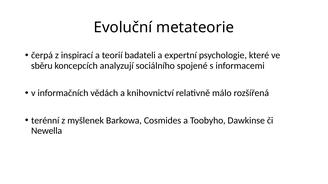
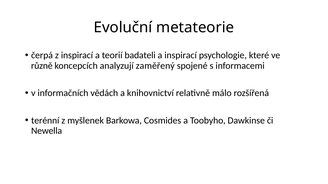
a expertní: expertní -> inspirací
sběru: sběru -> různě
sociálního: sociálního -> zaměřený
